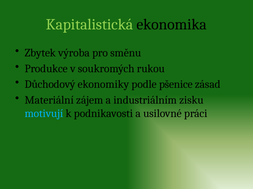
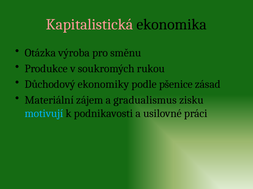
Kapitalistická colour: light green -> pink
Zbytek: Zbytek -> Otázka
industriálním: industriálním -> gradualismus
